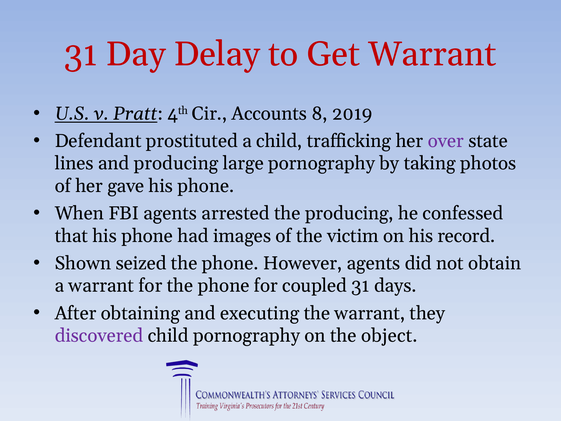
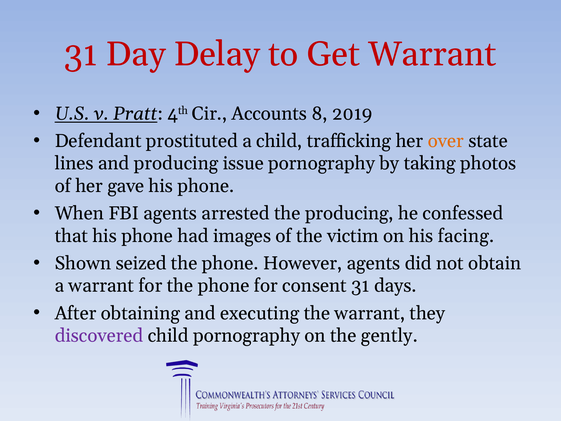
over colour: purple -> orange
large: large -> issue
record: record -> facing
coupled: coupled -> consent
object: object -> gently
